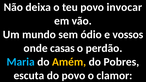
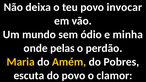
vossos: vossos -> minha
casas: casas -> pelas
Maria colour: light blue -> yellow
